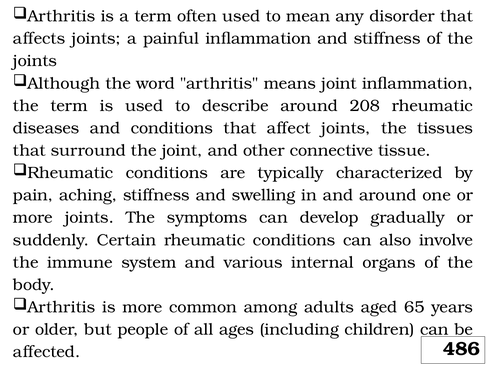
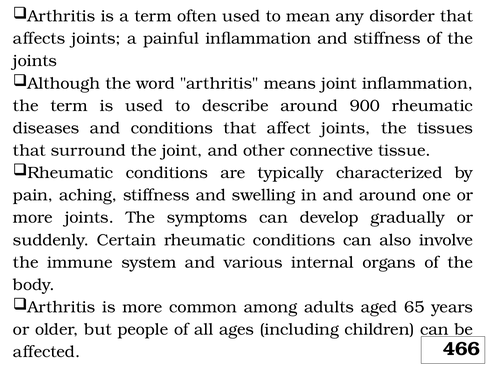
208: 208 -> 900
486: 486 -> 466
